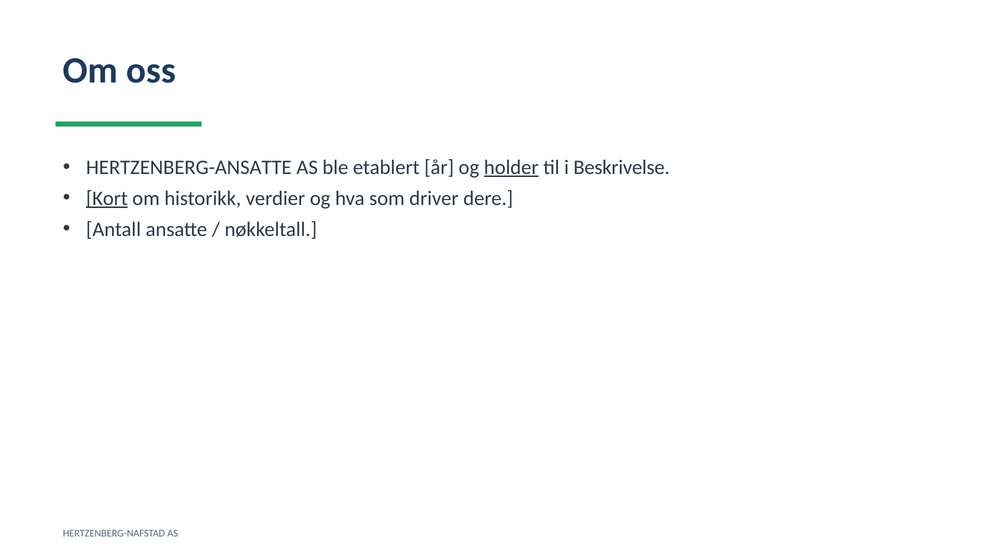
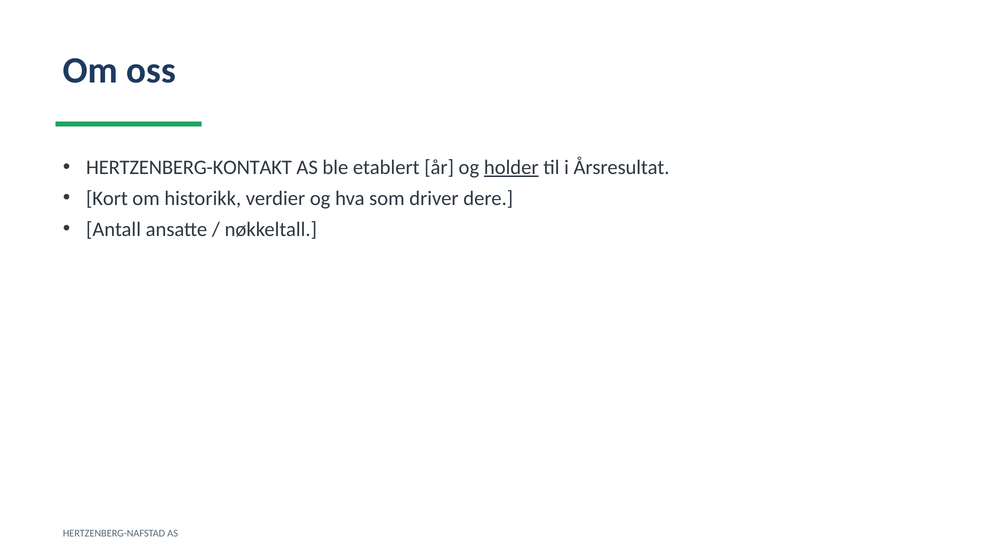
HERTZENBERG-ANSATTE: HERTZENBERG-ANSATTE -> HERTZENBERG-KONTAKT
Beskrivelse: Beskrivelse -> Årsresultat
Kort underline: present -> none
